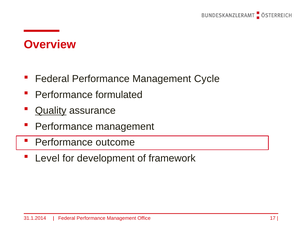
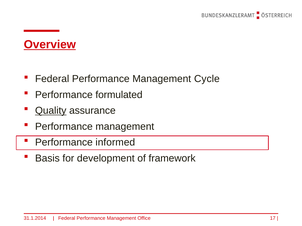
Overview underline: none -> present
outcome: outcome -> informed
Level: Level -> Basis
